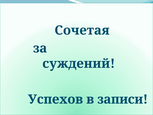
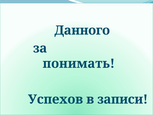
Сочетая: Сочетая -> Данного
суждений: суждений -> понимать
